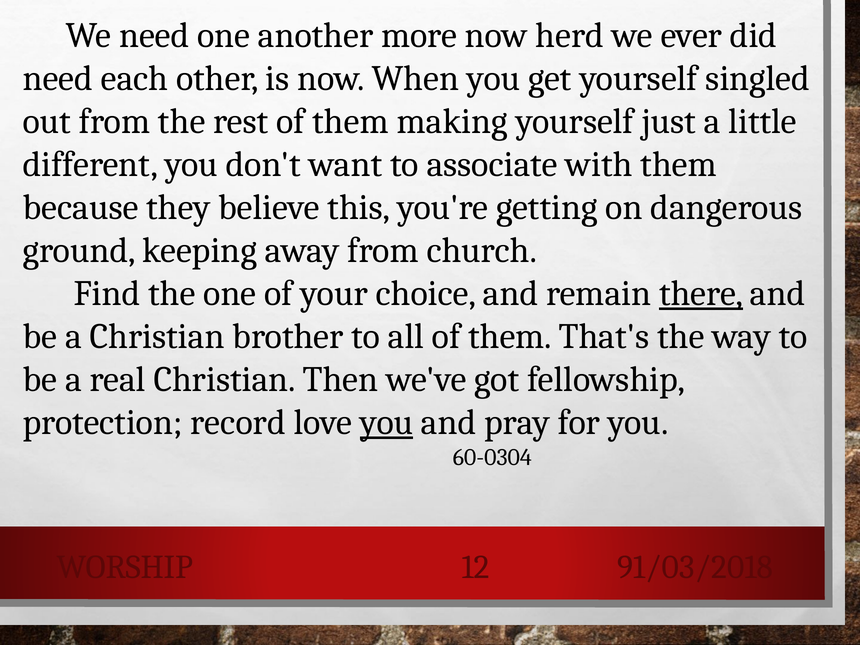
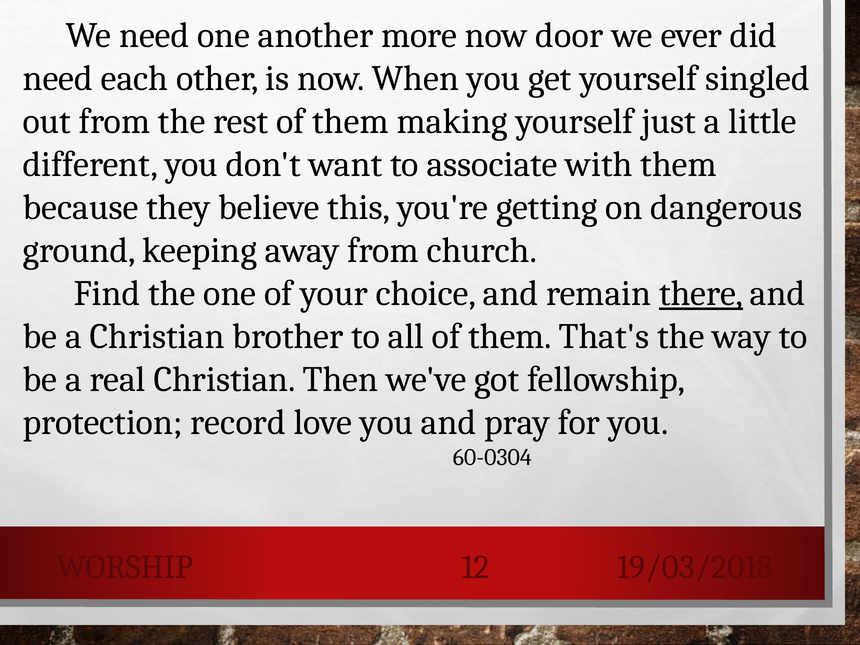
herd: herd -> door
you at (387, 422) underline: present -> none
91/03/2018: 91/03/2018 -> 19/03/2018
